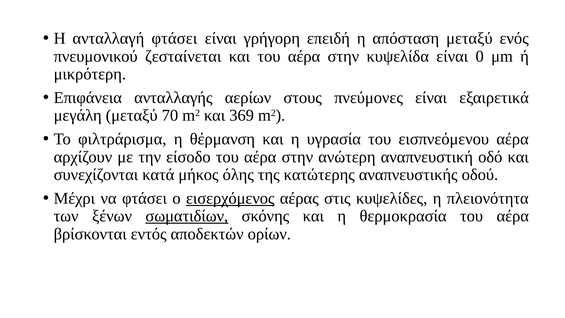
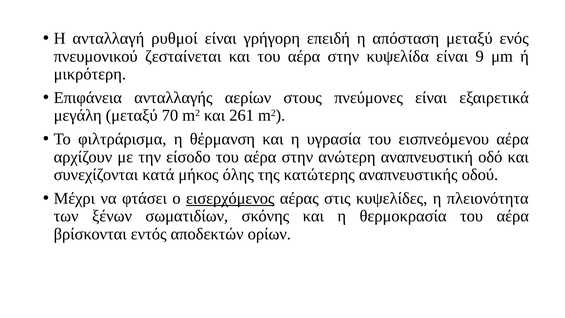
ανταλλαγή φτάσει: φτάσει -> ρυθμοί
0: 0 -> 9
369: 369 -> 261
σωματιδίων underline: present -> none
